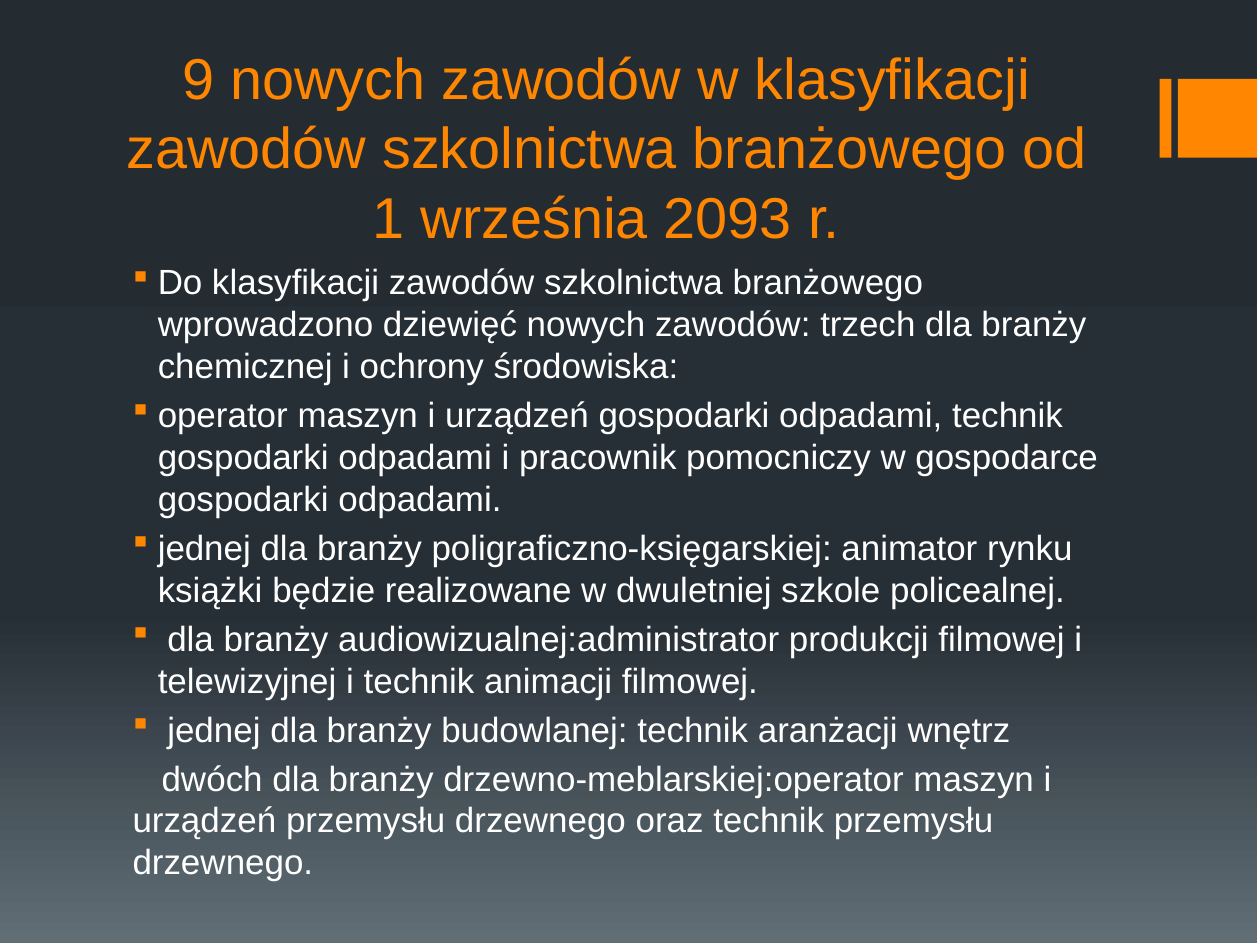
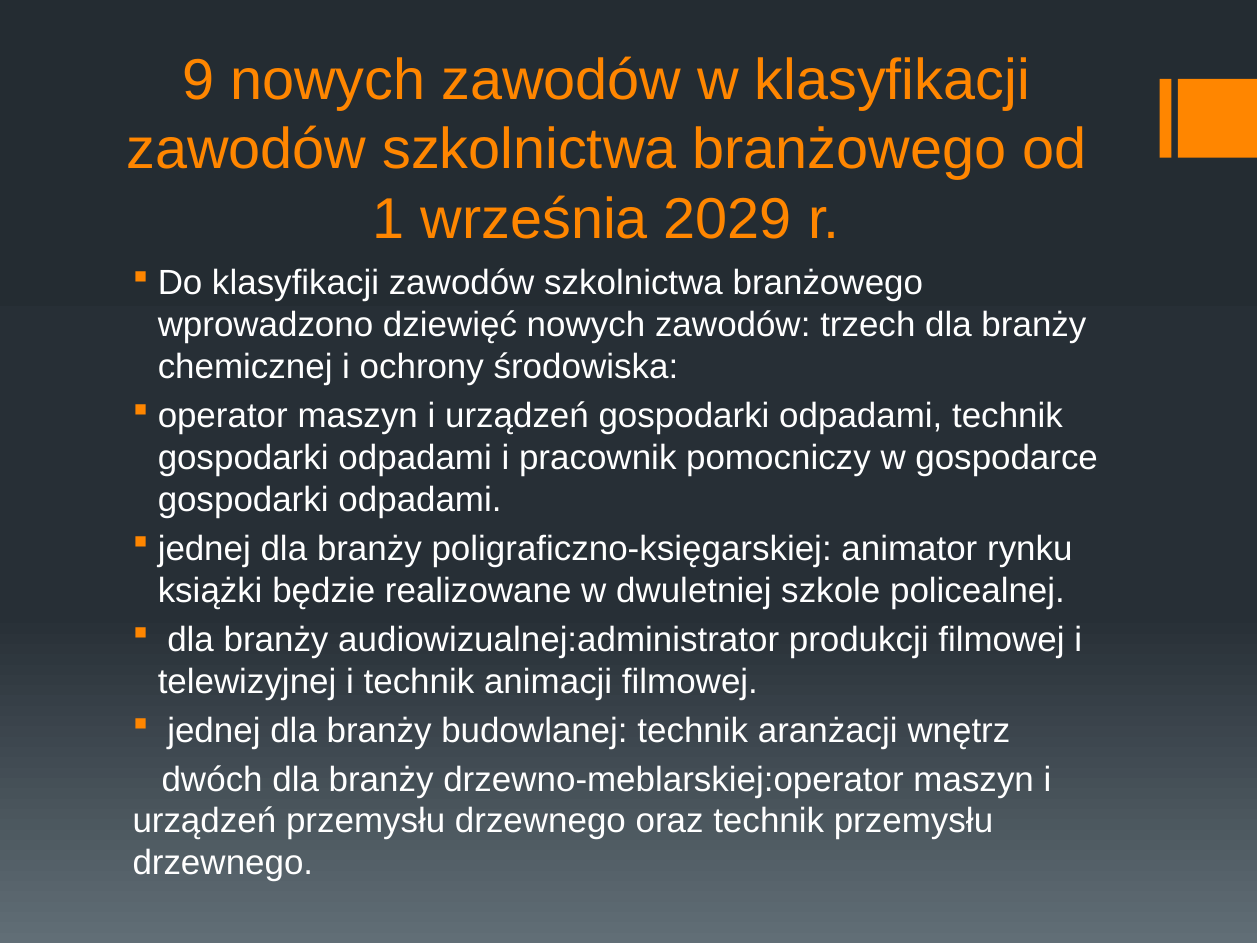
2093: 2093 -> 2029
